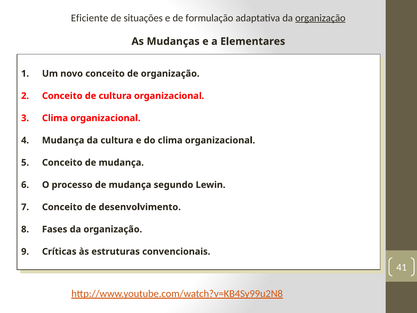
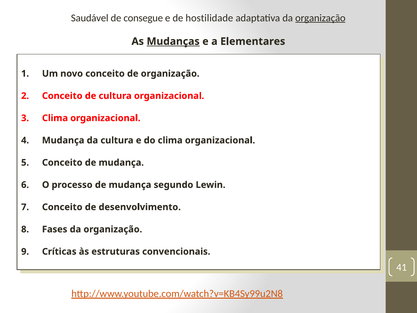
Eficiente: Eficiente -> Saudável
situações: situações -> consegue
formulação: formulação -> hostilidade
Mudanças underline: none -> present
